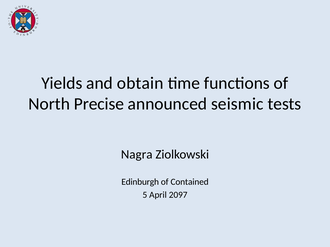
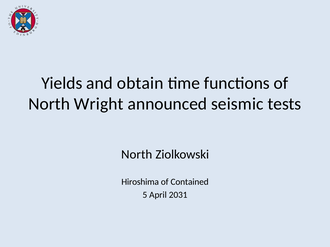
Precise: Precise -> Wright
Nagra at (137, 155): Nagra -> North
Edinburgh: Edinburgh -> Hiroshima
2097: 2097 -> 2031
